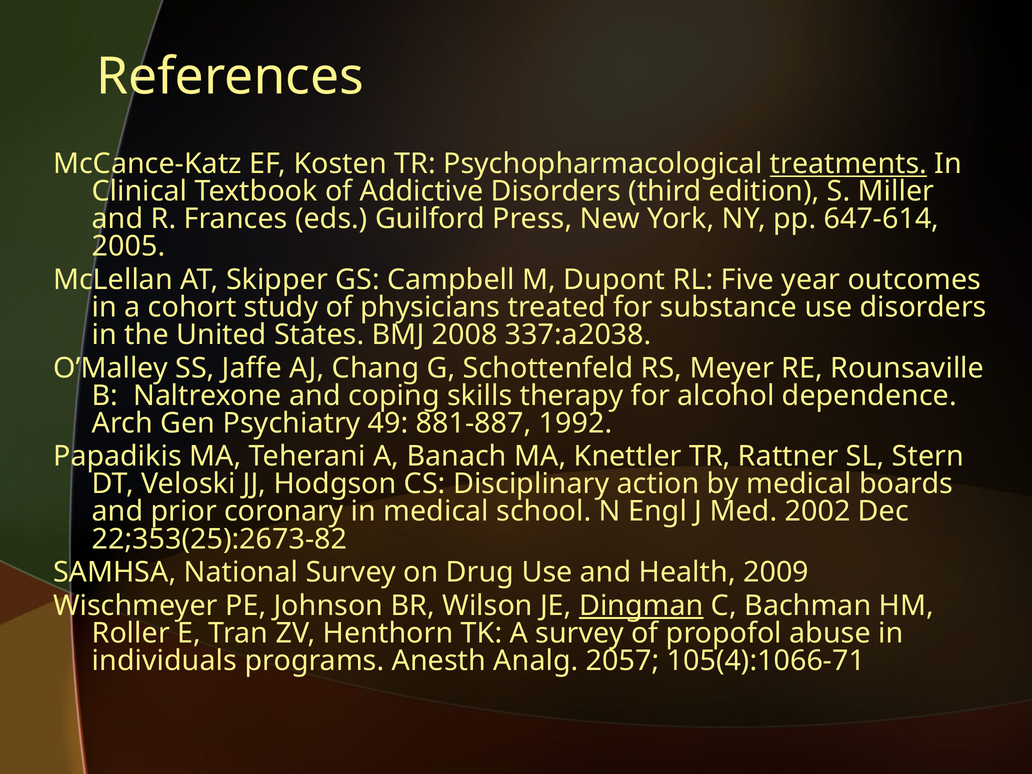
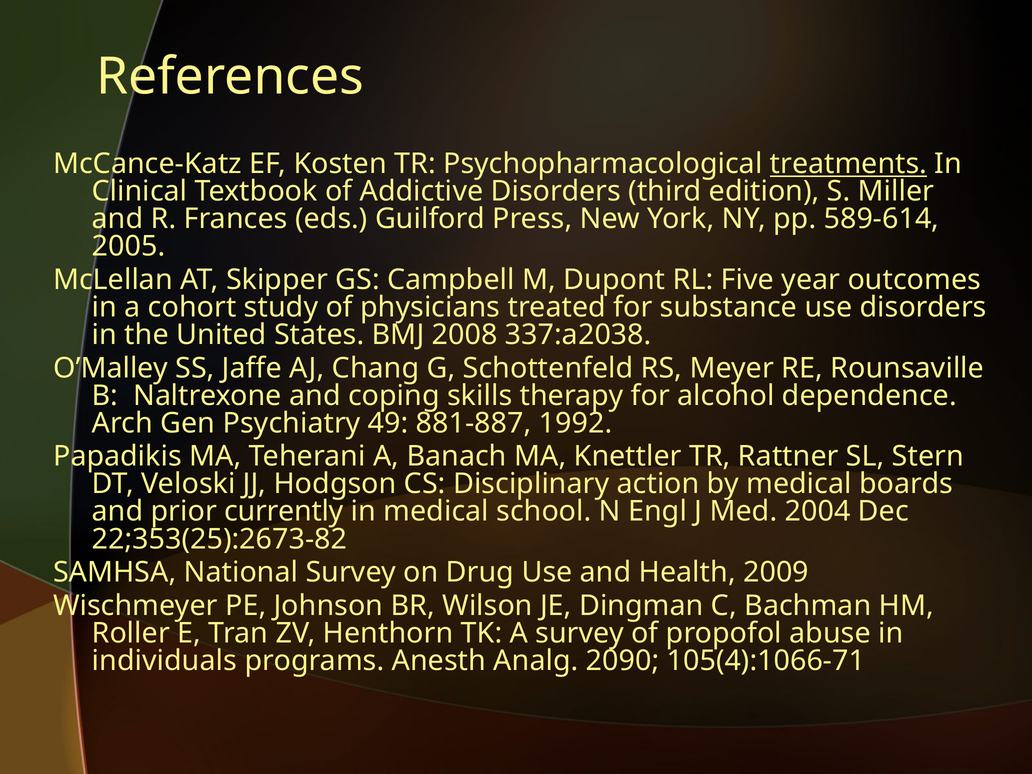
647-614: 647-614 -> 589-614
coronary: coronary -> currently
2002: 2002 -> 2004
Dingman underline: present -> none
2057: 2057 -> 2090
